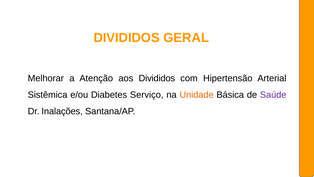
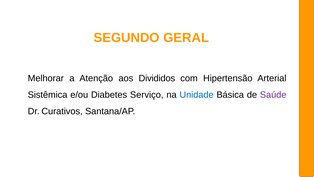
DIVIDIDOS at (127, 38): DIVIDIDOS -> SEGUNDO
Unidade colour: orange -> blue
Inalações: Inalações -> Curativos
